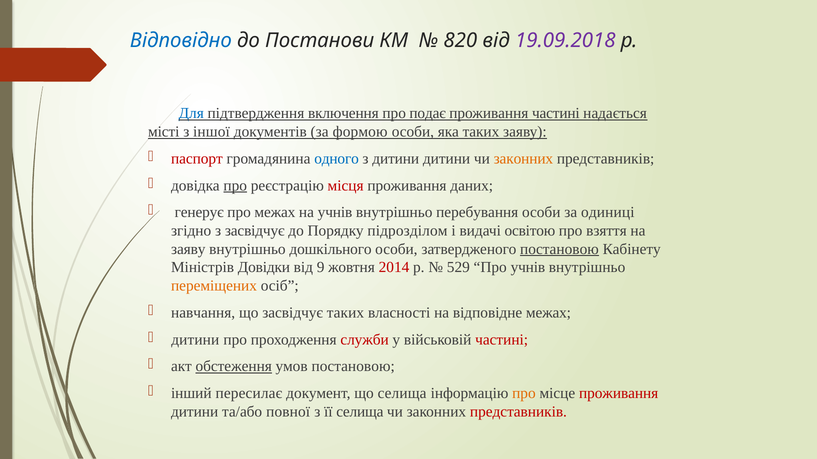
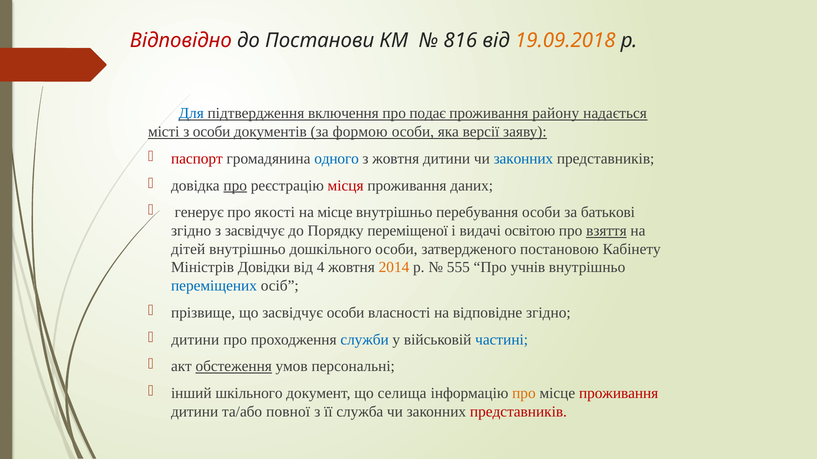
Відповідно colour: blue -> red
820: 820 -> 816
19.09.2018 colour: purple -> orange
проживання частині: частині -> району
з іншої: іншої -> особи
яка таких: таких -> версії
з дитини: дитини -> жовтня
законних at (523, 159) colour: orange -> blue
про межах: межах -> якості
на учнів: учнів -> місце
одиниці: одиниці -> батькові
підрозділом: підрозділом -> переміщеної
взяття underline: none -> present
заяву at (188, 249): заяву -> дітей
постановою at (559, 249) underline: present -> none
9: 9 -> 4
2014 colour: red -> orange
529: 529 -> 555
переміщених colour: orange -> blue
навчання: навчання -> прізвище
засвідчує таких: таких -> особи
відповідне межах: межах -> згідно
служби colour: red -> blue
частині at (502, 340) colour: red -> blue
умов постановою: постановою -> персональні
пересилає: пересилає -> шкільного
її селища: селища -> служба
